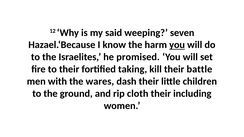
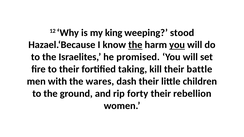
said: said -> king
seven: seven -> stood
the at (135, 45) underline: none -> present
cloth: cloth -> forty
including: including -> rebellion
